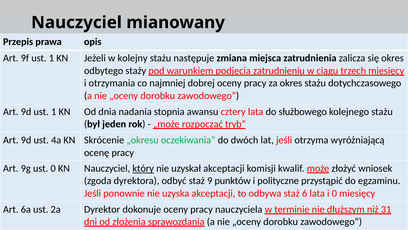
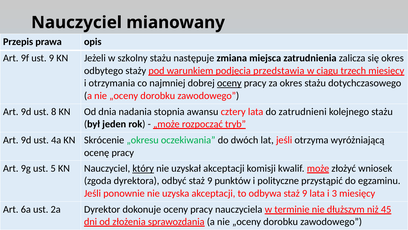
9f ust 1: 1 -> 9
kolejny: kolejny -> szkolny
zatrudnieniu: zatrudnieniu -> przedstawia
oceny at (229, 83) underline: none -> present
9d ust 1: 1 -> 8
służbowego: służbowego -> zatrudnieni
ust 0: 0 -> 5
odbywa staż 6: 6 -> 9
i 0: 0 -> 3
31: 31 -> 45
